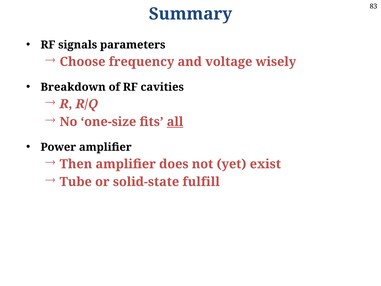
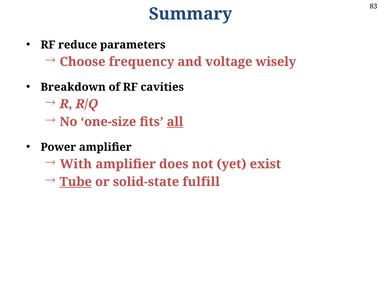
signals: signals -> reduce
Then: Then -> With
Tube underline: none -> present
